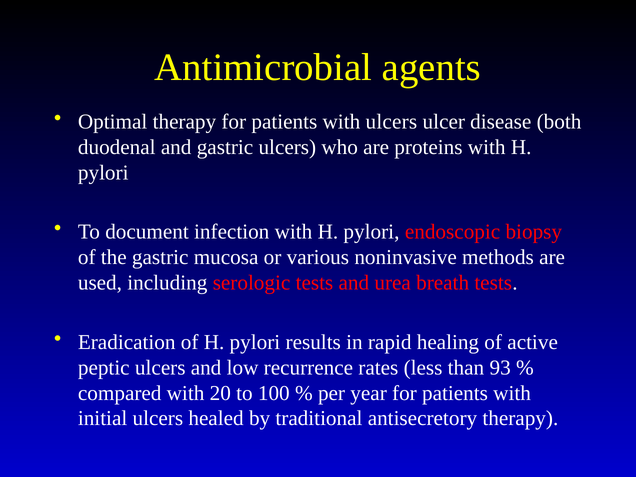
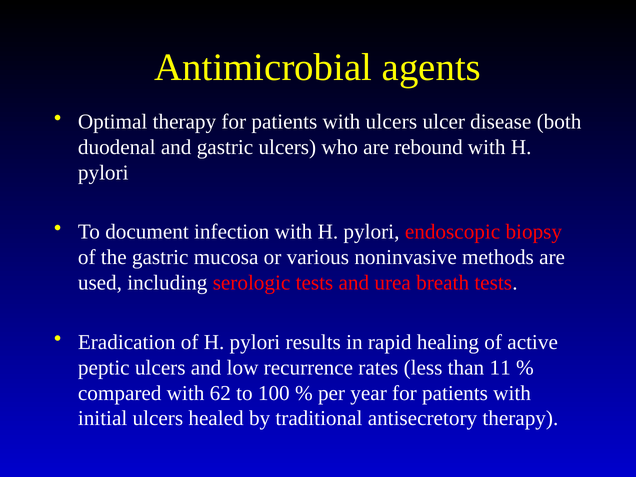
proteins: proteins -> rebound
93: 93 -> 11
20: 20 -> 62
